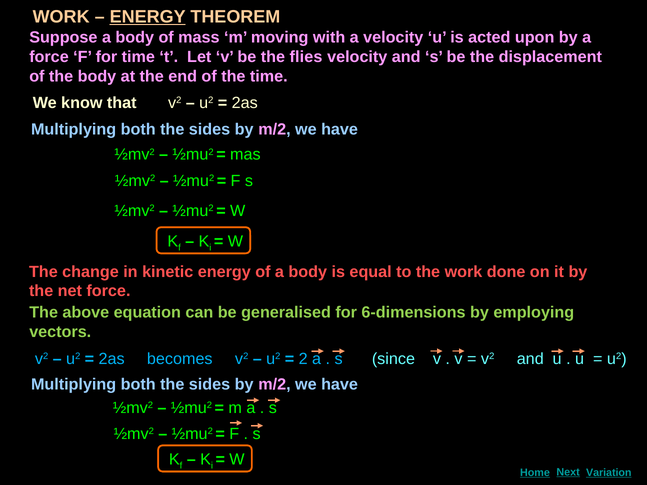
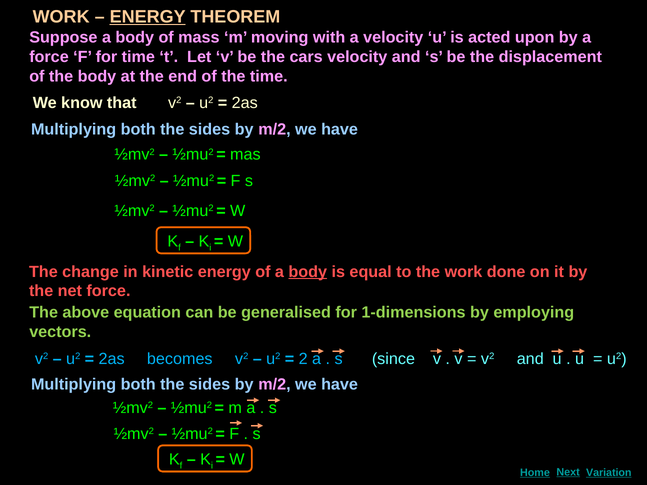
flies: flies -> cars
body at (308, 272) underline: none -> present
6-dimensions: 6-dimensions -> 1-dimensions
